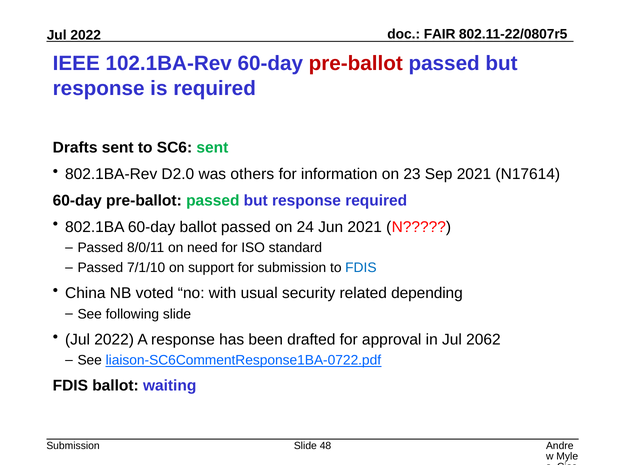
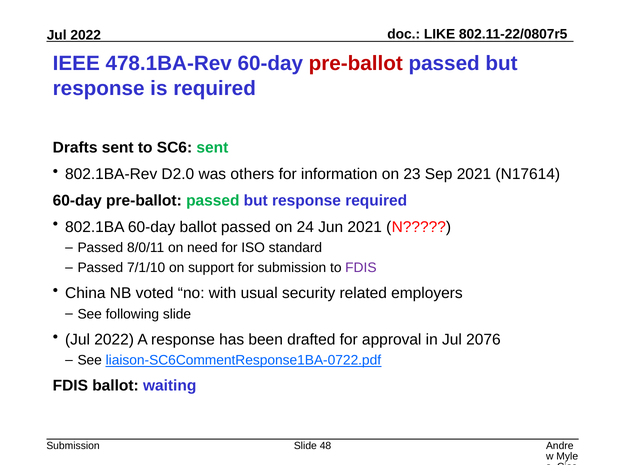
FAIR: FAIR -> LIKE
102.1BA-Rev: 102.1BA-Rev -> 478.1BA-Rev
FDIS at (361, 268) colour: blue -> purple
depending: depending -> employers
2062: 2062 -> 2076
